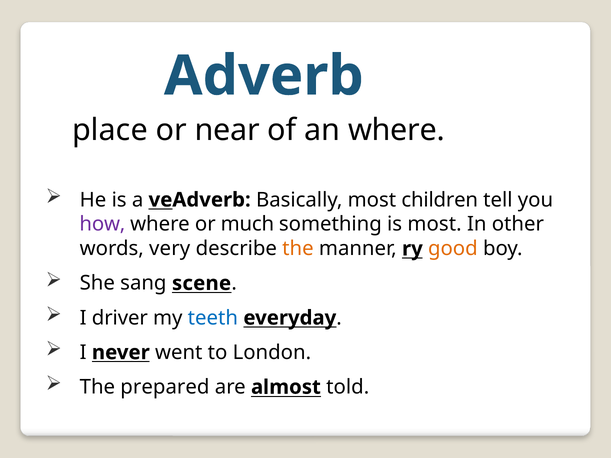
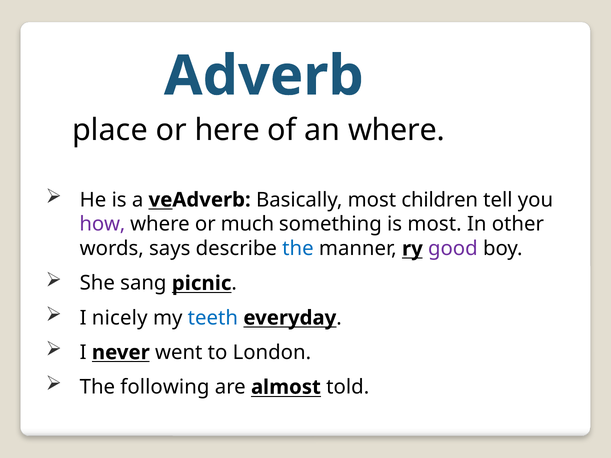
near: near -> here
very: very -> says
the at (298, 249) colour: orange -> blue
good colour: orange -> purple
scene: scene -> picnic
driver: driver -> nicely
prepared: prepared -> following
